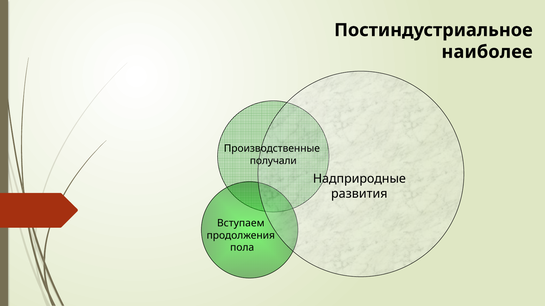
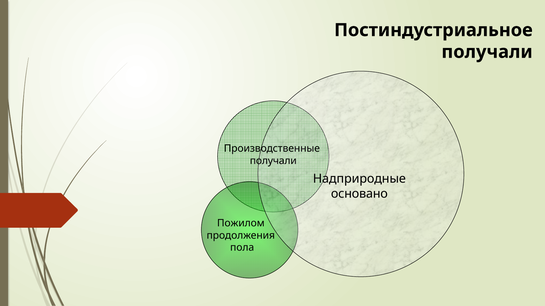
наиболее at (487, 52): наиболее -> получали
развития: развития -> основано
Вступаем: Вступаем -> Пожилом
